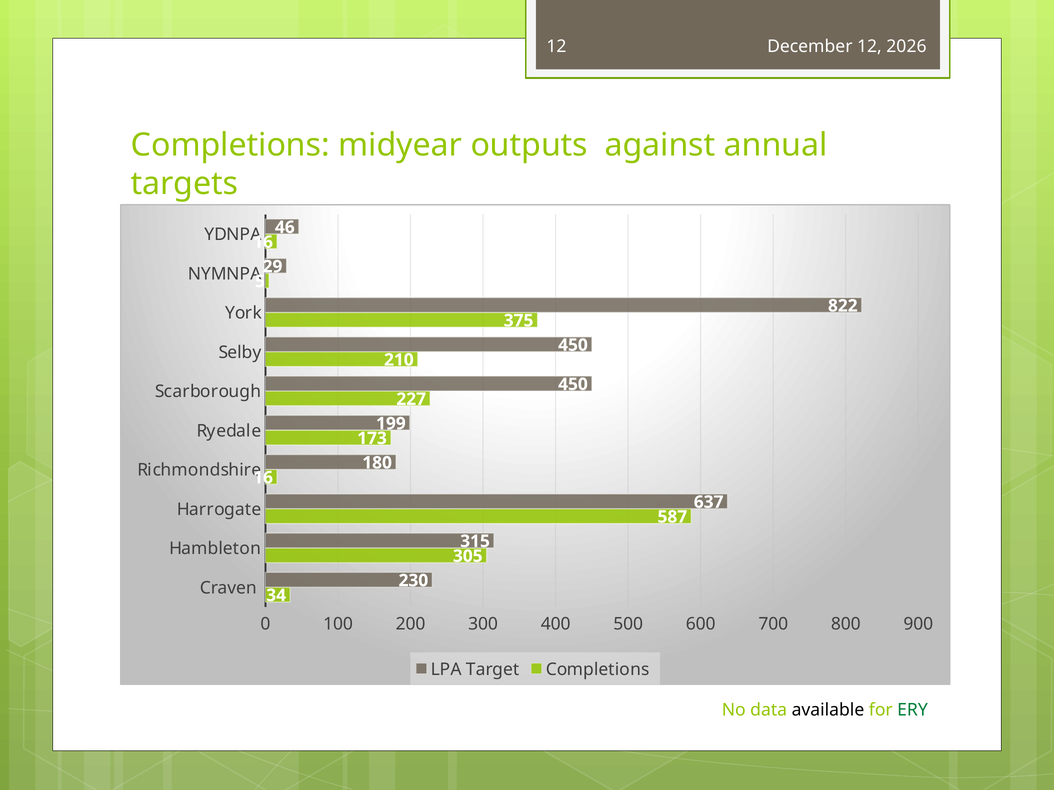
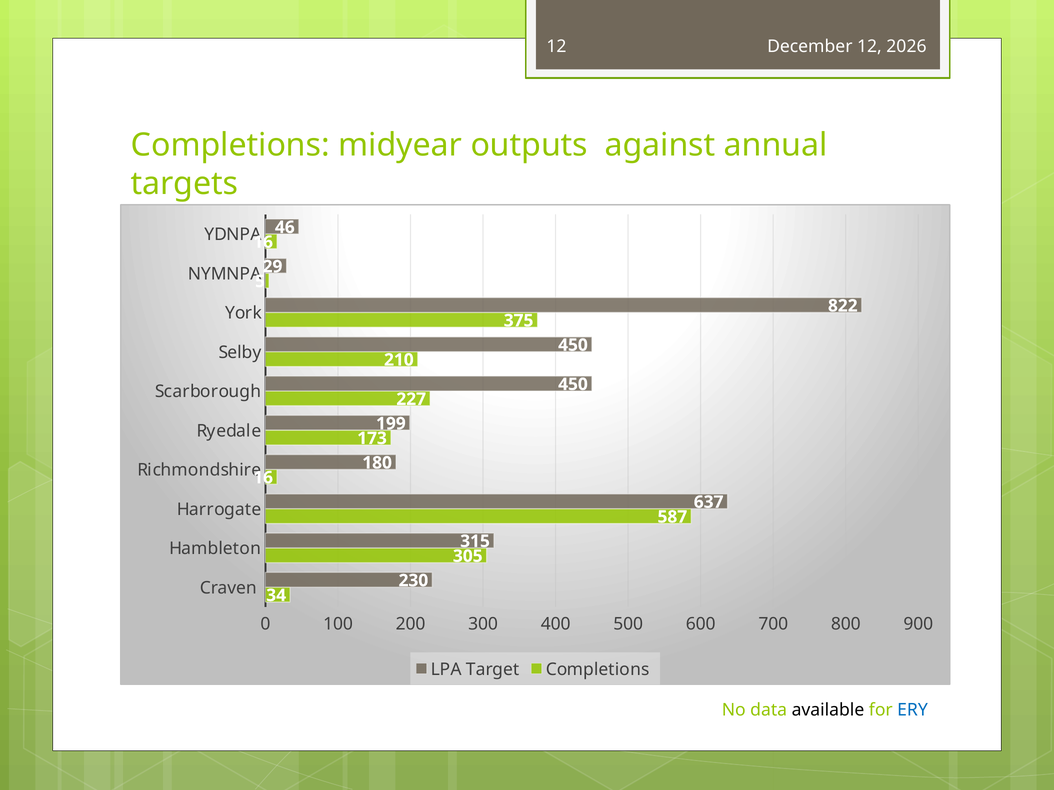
ERY colour: green -> blue
